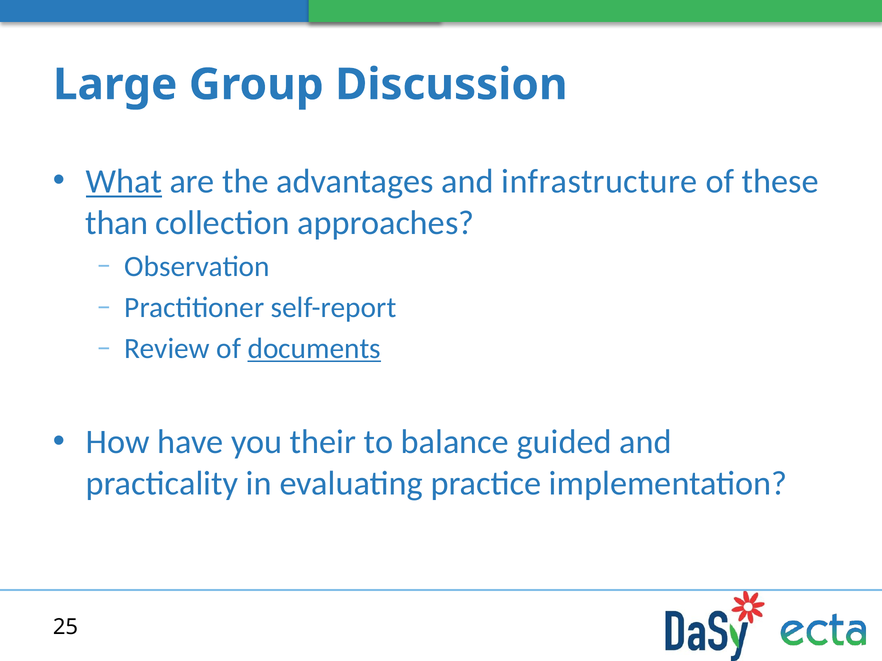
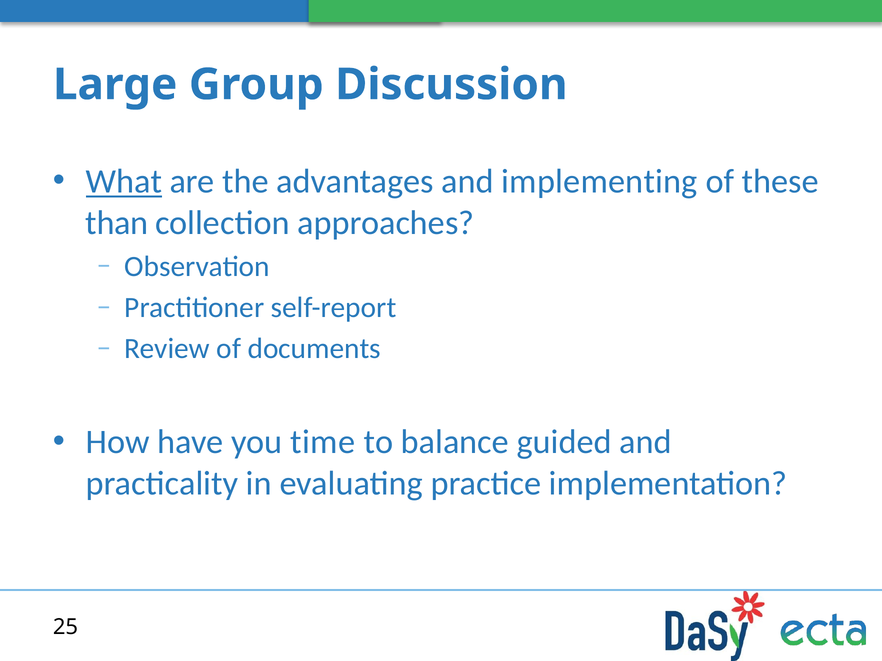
infrastructure: infrastructure -> implementing
documents underline: present -> none
their: their -> time
